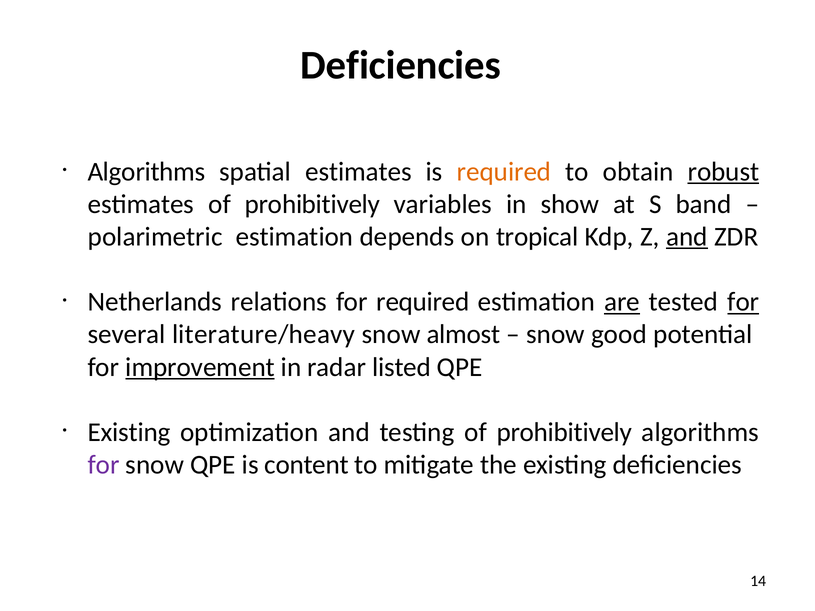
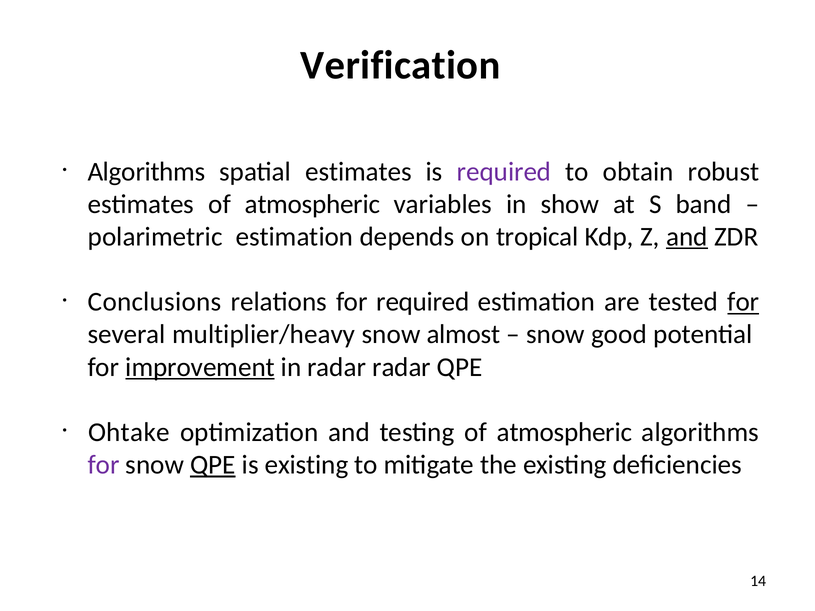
Deficiencies at (401, 65): Deficiencies -> Verification
required at (504, 172) colour: orange -> purple
robust underline: present -> none
estimates of prohibitively: prohibitively -> atmospheric
Netherlands: Netherlands -> Conclusions
are underline: present -> none
literature/heavy: literature/heavy -> multiplier/heavy
radar listed: listed -> radar
Existing at (129, 432): Existing -> Ohtake
testing of prohibitively: prohibitively -> atmospheric
QPE at (213, 465) underline: none -> present
is content: content -> existing
